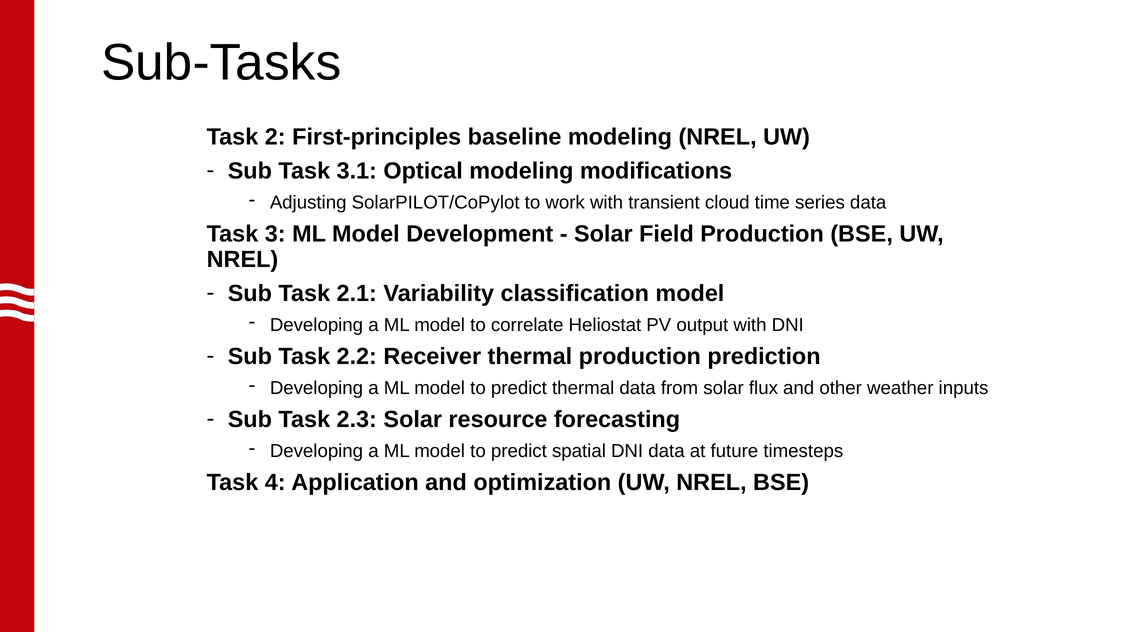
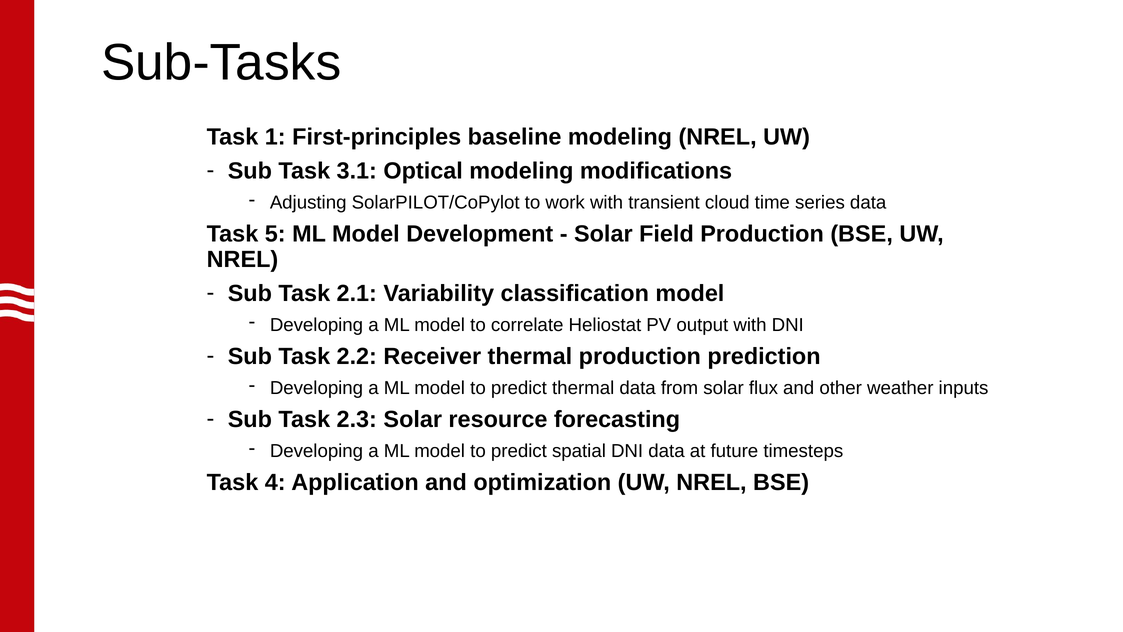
2: 2 -> 1
3: 3 -> 5
